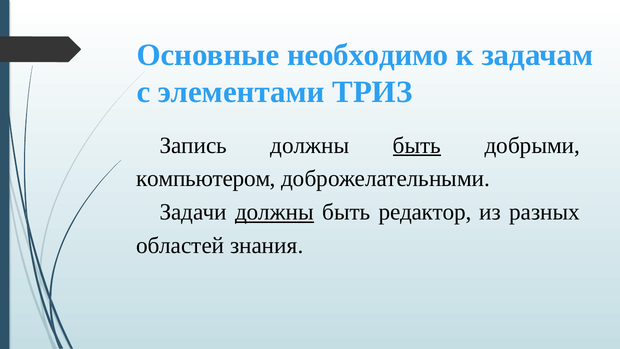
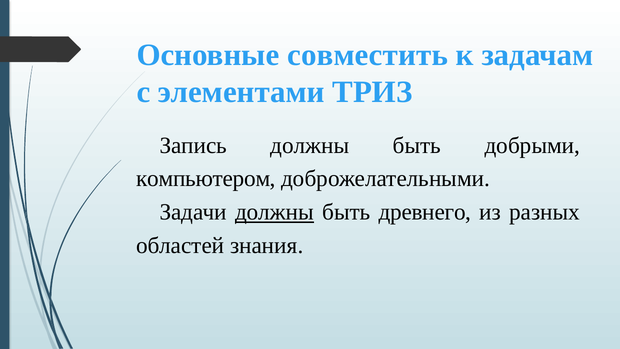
необходимо: необходимо -> совместить
быть at (417, 145) underline: present -> none
редактор: редактор -> древнего
